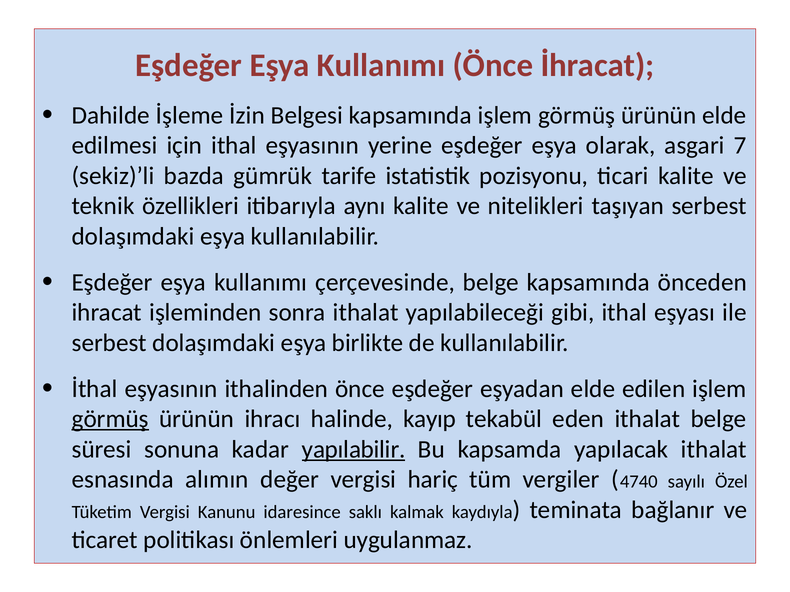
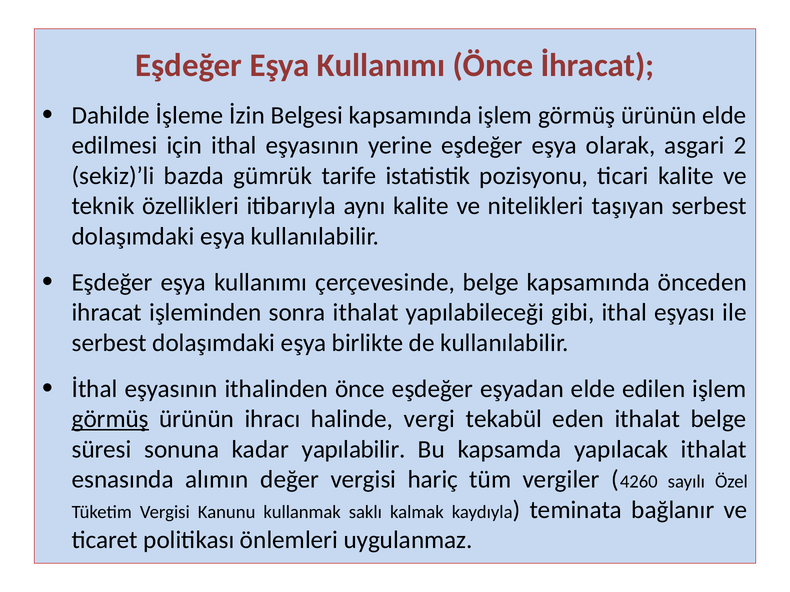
7: 7 -> 2
kayıp: kayıp -> vergi
yapılabilir underline: present -> none
4740: 4740 -> 4260
idaresince: idaresince -> kullanmak
